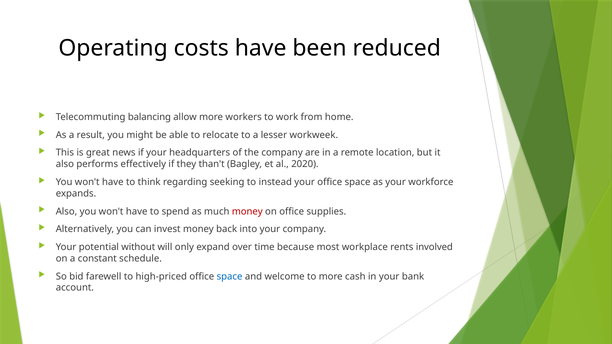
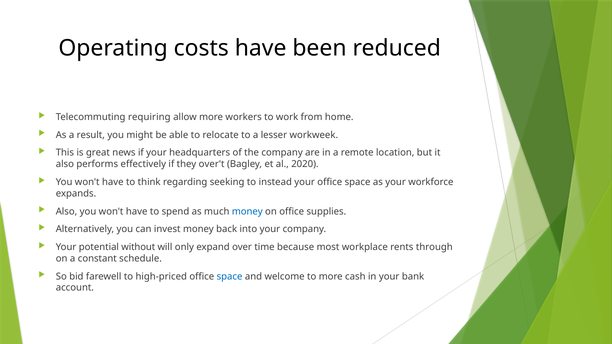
balancing: balancing -> requiring
than't: than't -> over't
money at (247, 212) colour: red -> blue
involved: involved -> through
